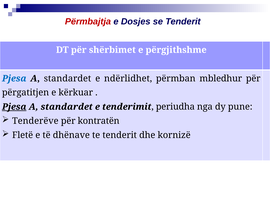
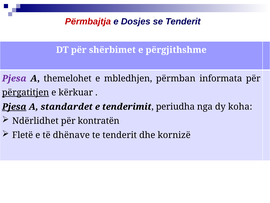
Pjesa at (14, 78) colour: blue -> purple
standardet at (68, 78): standardet -> themelohet
ndërlidhet: ndërlidhet -> mbledhjen
mbledhur: mbledhur -> informata
përgatitjen underline: none -> present
pune: pune -> koha
Tenderëve: Tenderëve -> Ndërlidhet
